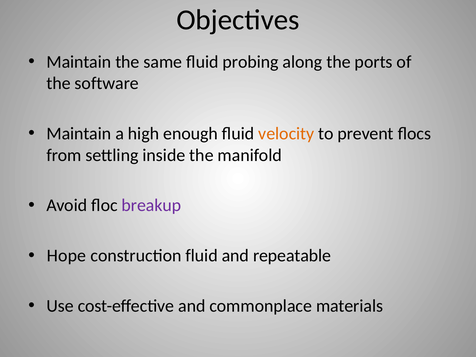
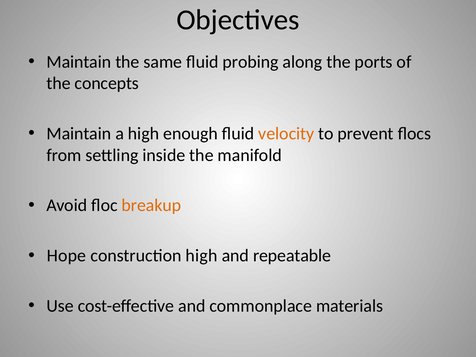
software: software -> concepts
breakup colour: purple -> orange
construction fluid: fluid -> high
